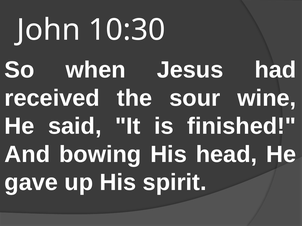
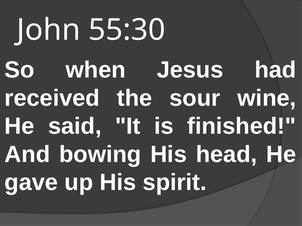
10:30: 10:30 -> 55:30
